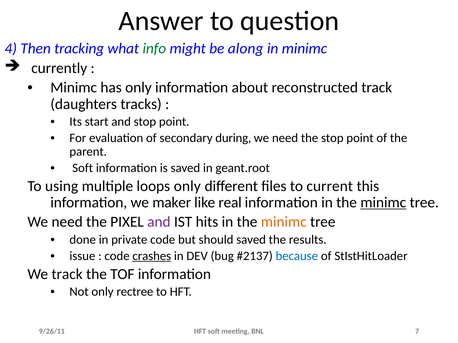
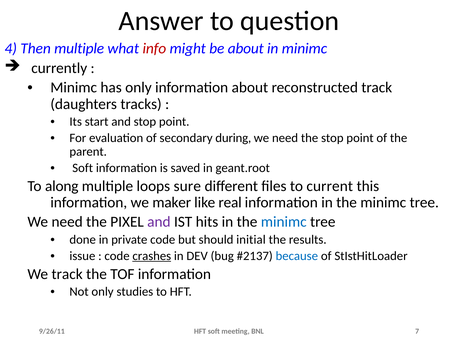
Then tracking: tracking -> multiple
info colour: green -> red
be along: along -> about
using: using -> along
loops only: only -> sure
minimc at (383, 203) underline: present -> none
minimc at (284, 222) colour: orange -> blue
should saved: saved -> initial
rectree: rectree -> studies
